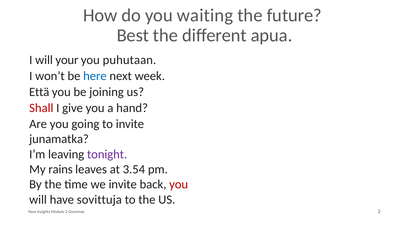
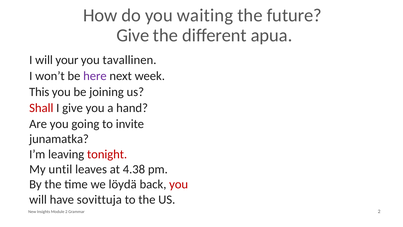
Best at (133, 35): Best -> Give
puhutaan: puhutaan -> tavallinen
here colour: blue -> purple
Että: Että -> This
tonight colour: purple -> red
rains: rains -> until
3.54: 3.54 -> 4.38
we invite: invite -> löydä
